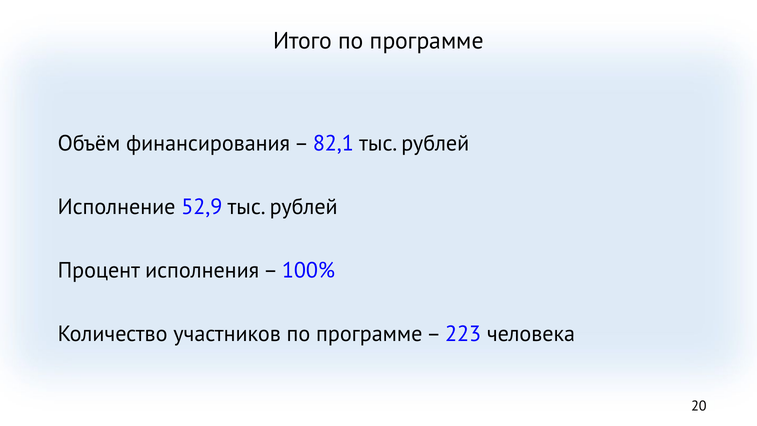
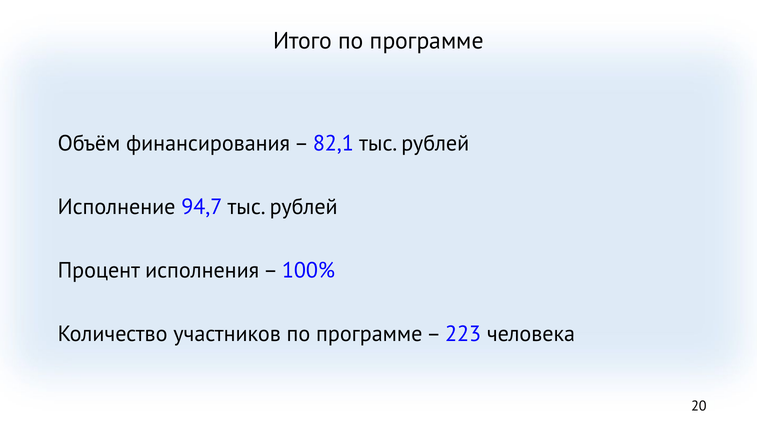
52,9: 52,9 -> 94,7
